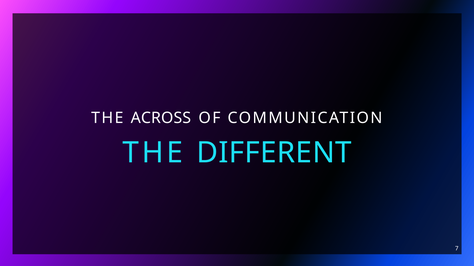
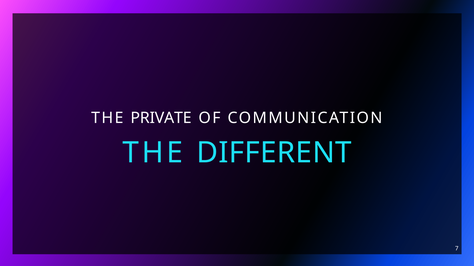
ACROSS: ACROSS -> PRIVATE
